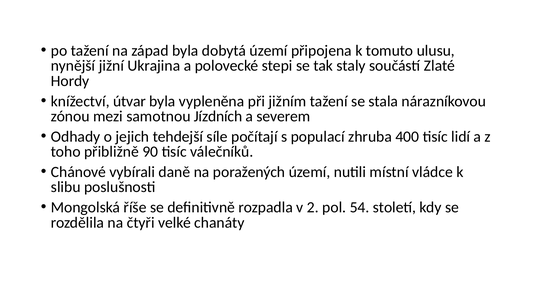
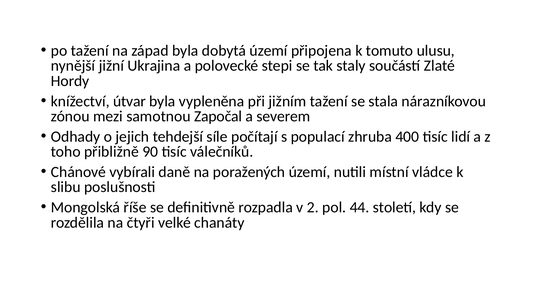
Jízdních: Jízdních -> Započal
54: 54 -> 44
